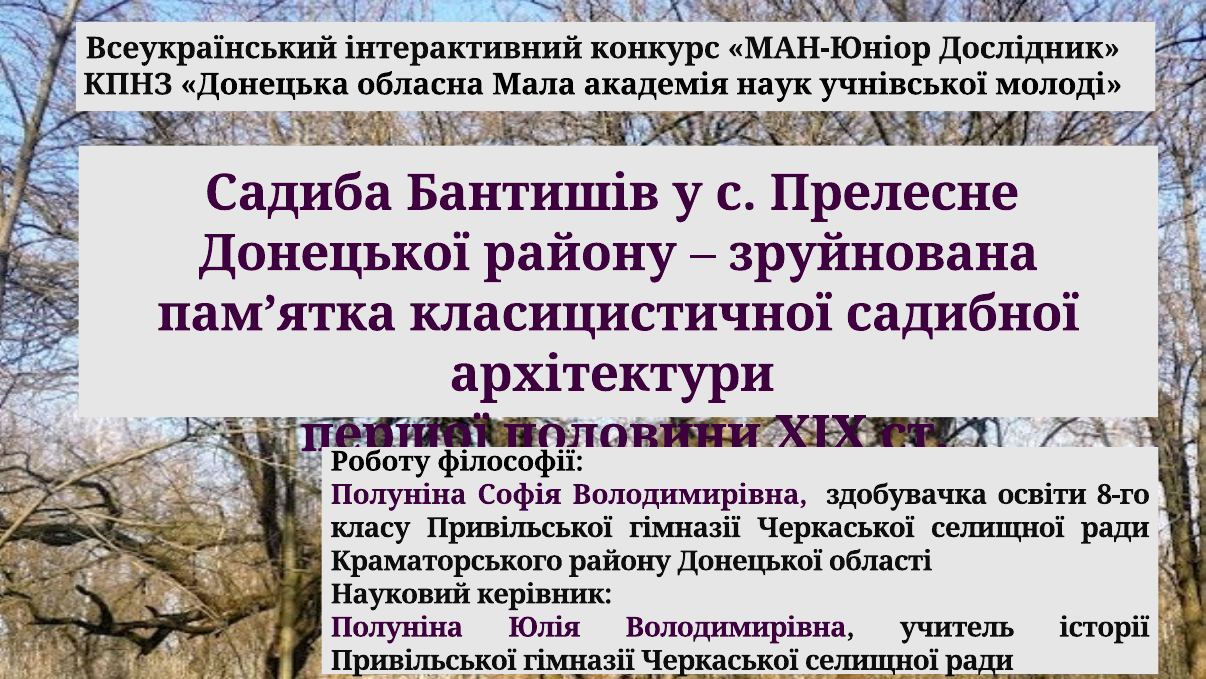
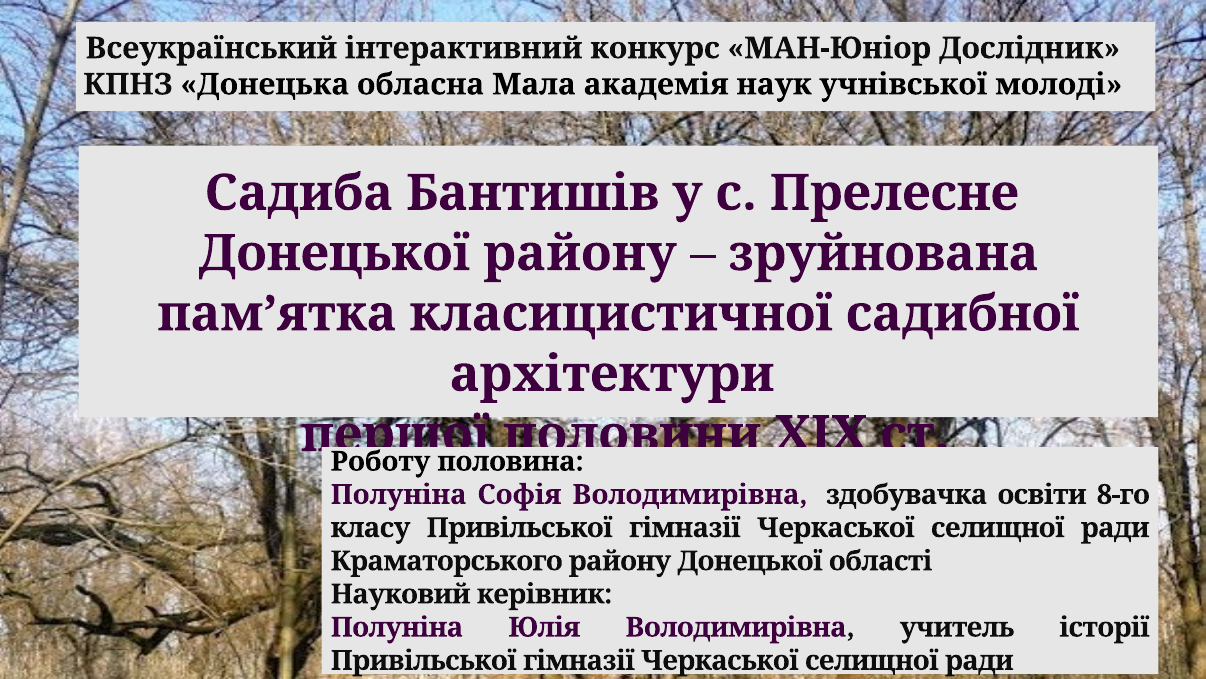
філософії: філософії -> половина
